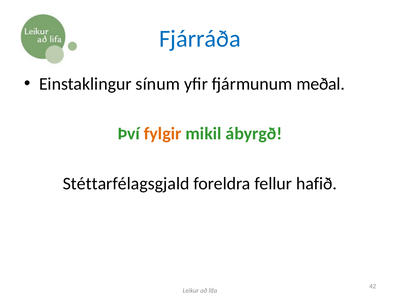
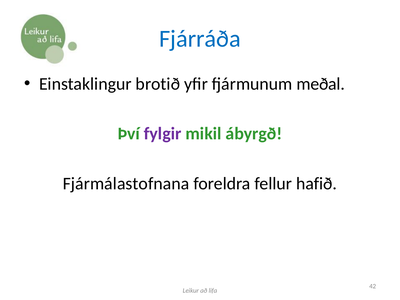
sínum: sínum -> brotið
fylgir colour: orange -> purple
Stéttarfélagsgjald: Stéttarfélagsgjald -> Fjármálastofnana
